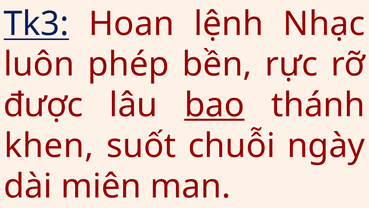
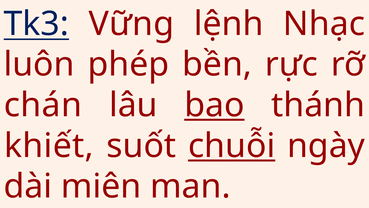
Hoan: Hoan -> Vững
được: được -> chán
khen: khen -> khiết
chuỗi underline: none -> present
